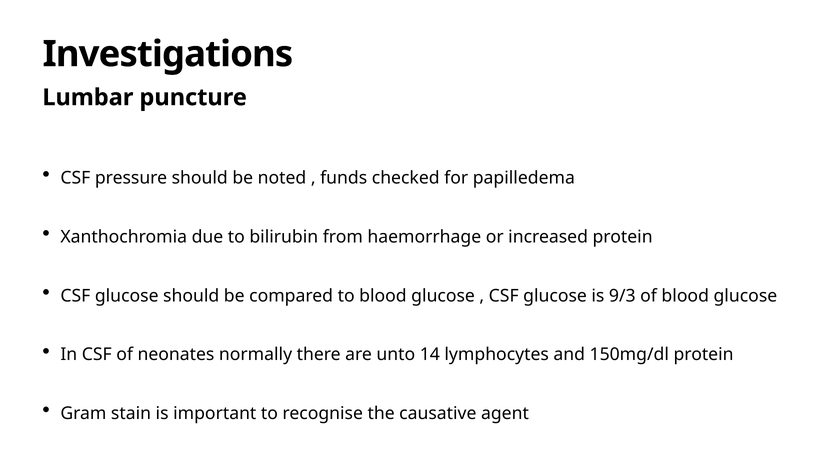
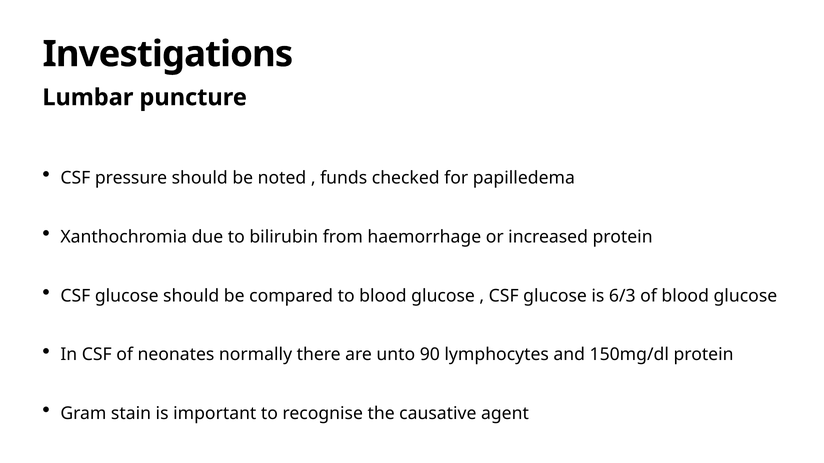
9/3: 9/3 -> 6/3
14: 14 -> 90
